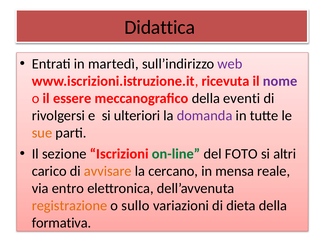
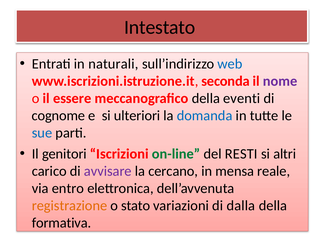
Didattica: Didattica -> Intestato
martedì: martedì -> naturali
web colour: purple -> blue
ricevuta: ricevuta -> seconda
rivolgersi: rivolgersi -> cognome
domanda colour: purple -> blue
sue colour: orange -> blue
sezione: sezione -> genitori
FOTO: FOTO -> RESTI
avvisare colour: orange -> purple
sullo: sullo -> stato
dieta: dieta -> dalla
